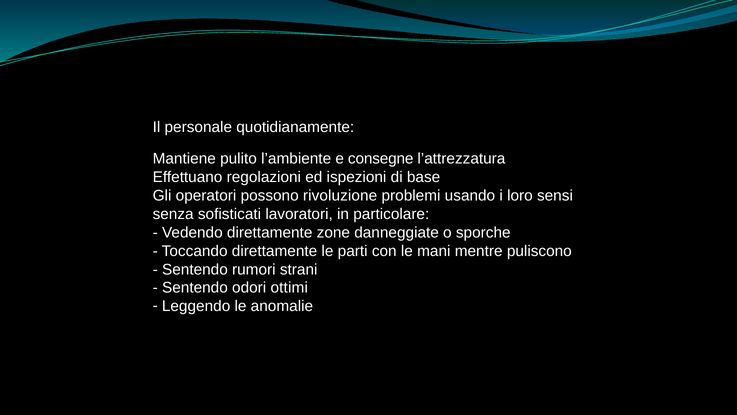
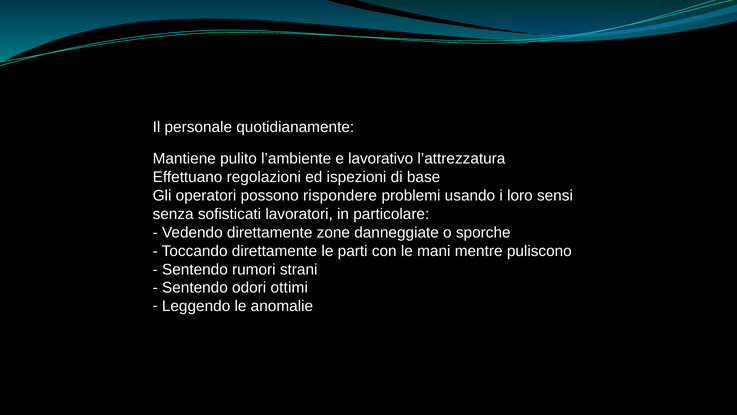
consegne: consegne -> lavorativo
rivoluzione: rivoluzione -> rispondere
